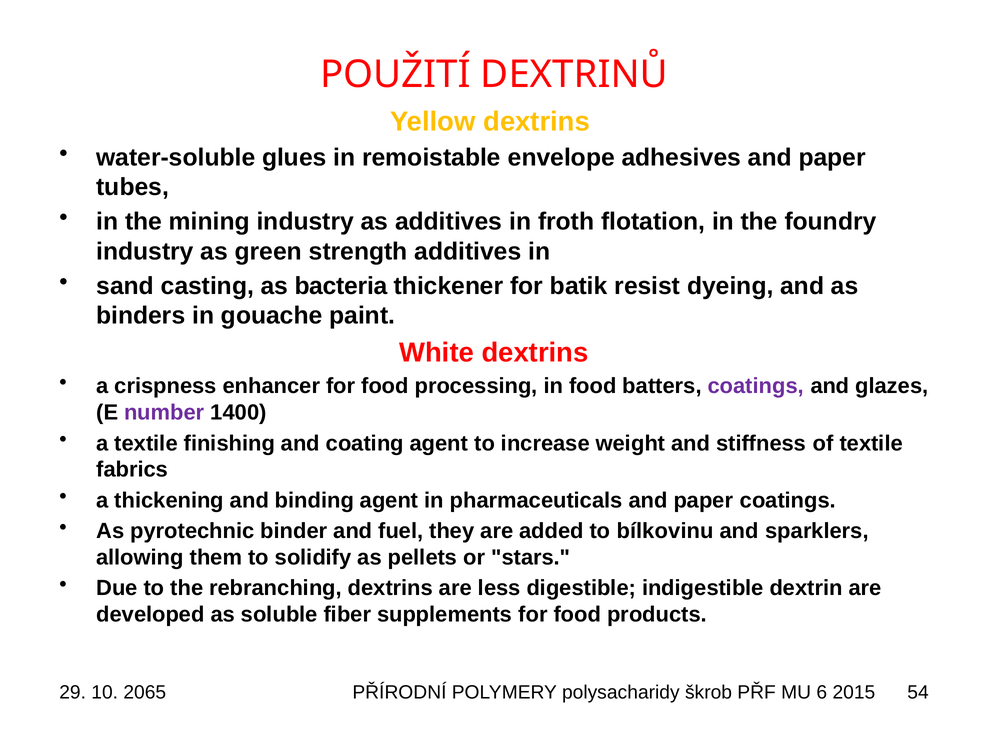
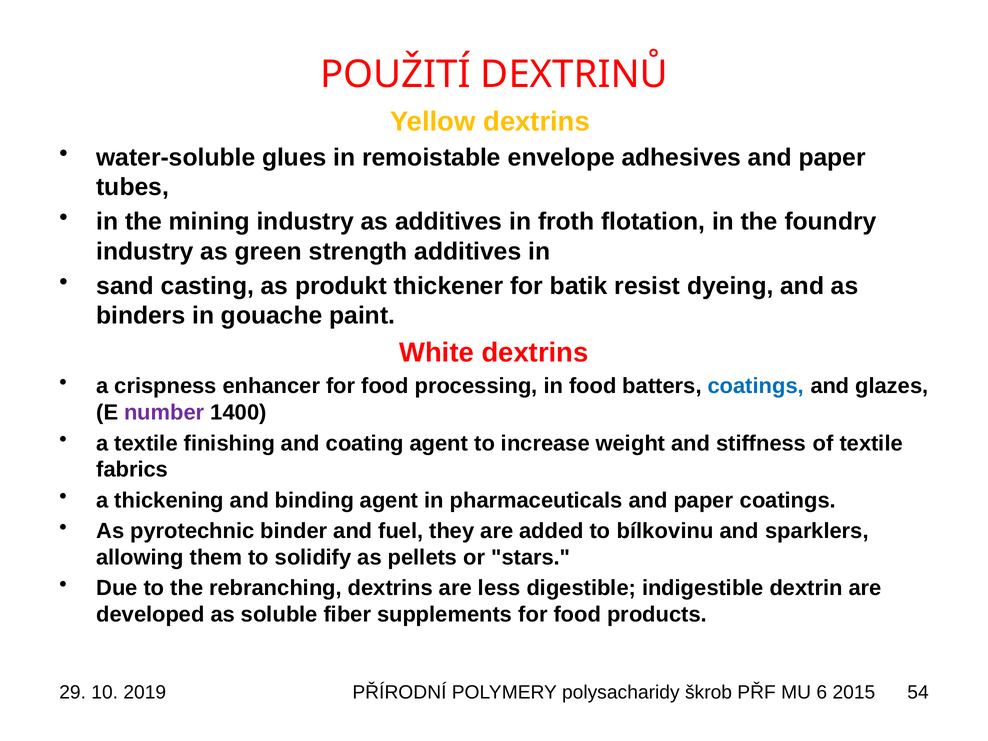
bacteria: bacteria -> produkt
coatings at (756, 386) colour: purple -> blue
2065: 2065 -> 2019
